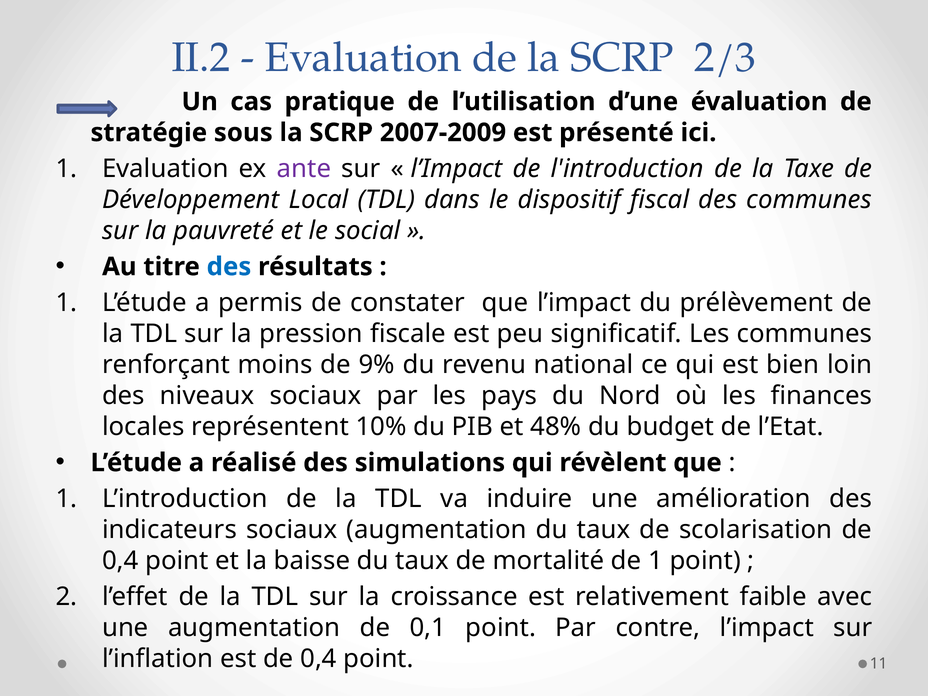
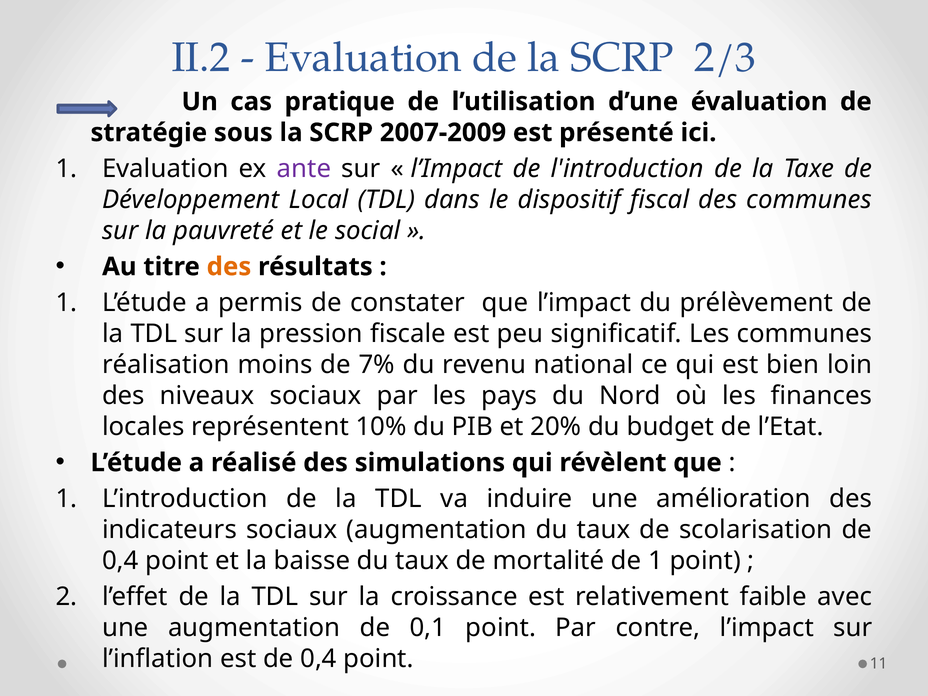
des at (229, 267) colour: blue -> orange
renforçant: renforçant -> réalisation
9%: 9% -> 7%
48%: 48% -> 20%
